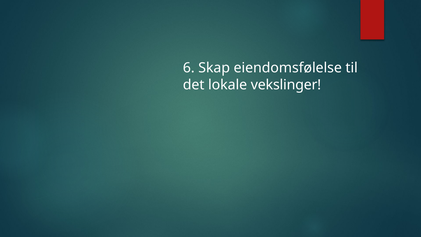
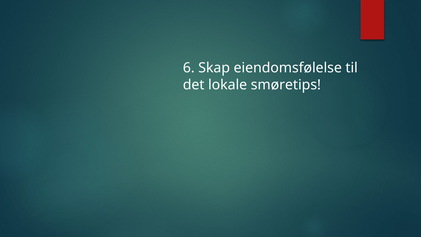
vekslinger: vekslinger -> smøretips
